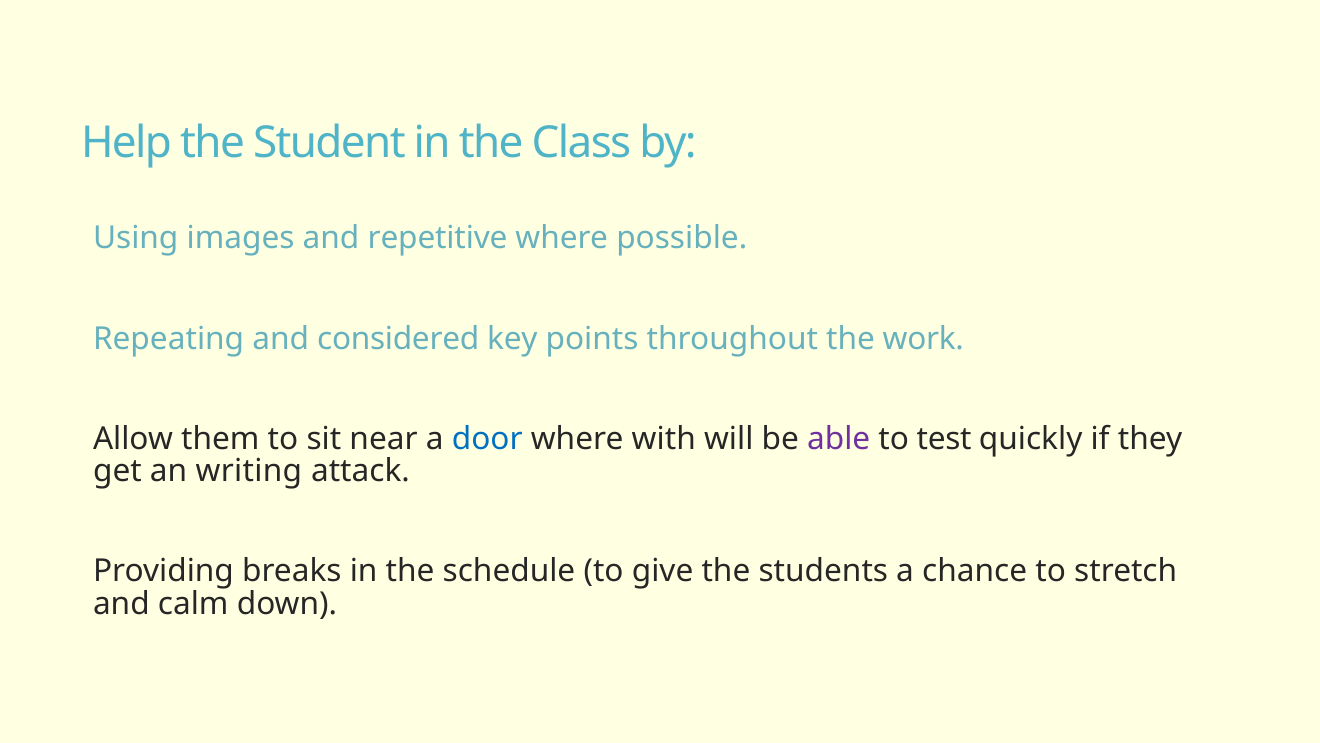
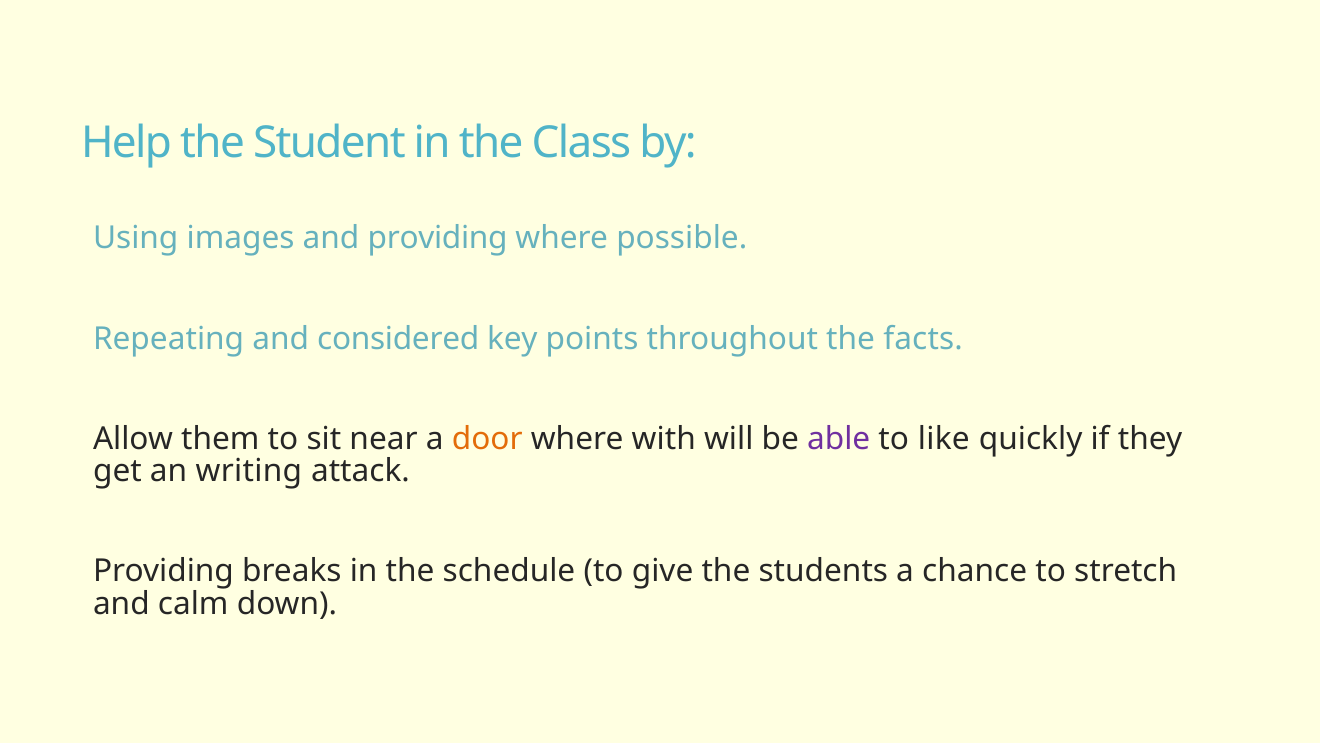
and repetitive: repetitive -> providing
work: work -> facts
door colour: blue -> orange
test: test -> like
